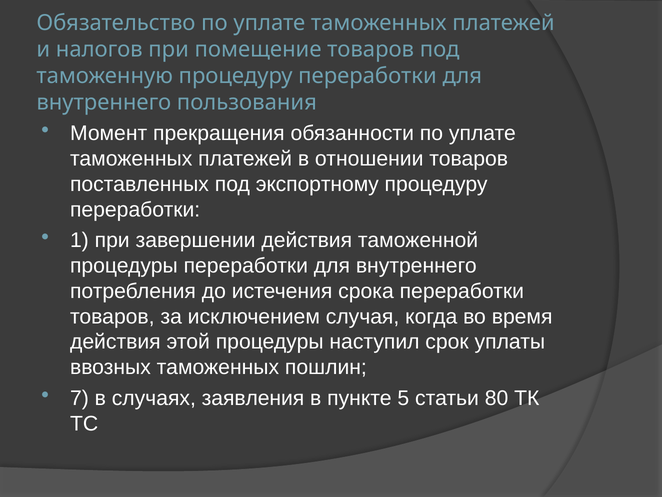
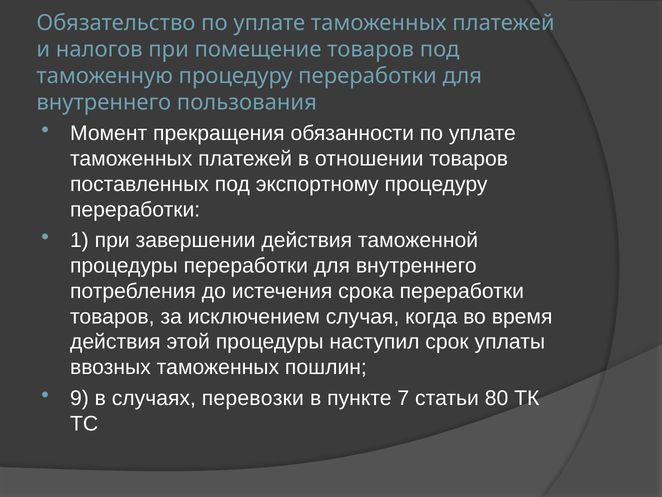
7: 7 -> 9
заявления: заявления -> перевозки
5: 5 -> 7
